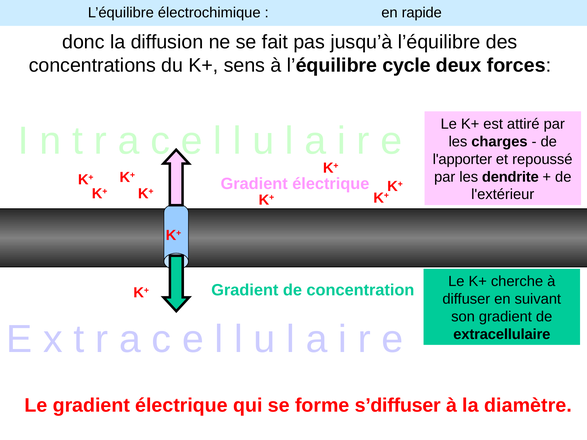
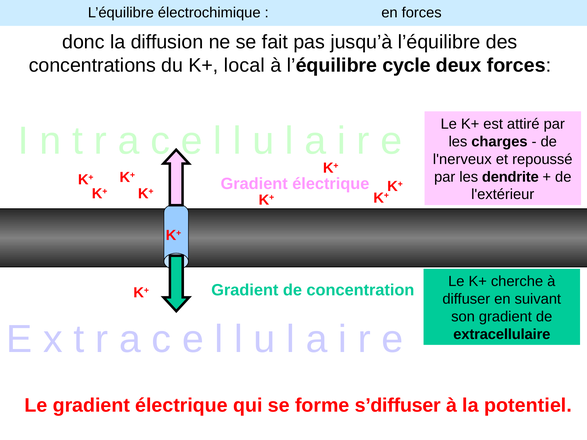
en rapide: rapide -> forces
sens: sens -> local
l'apporter: l'apporter -> l'nerveux
diamètre: diamètre -> potentiel
